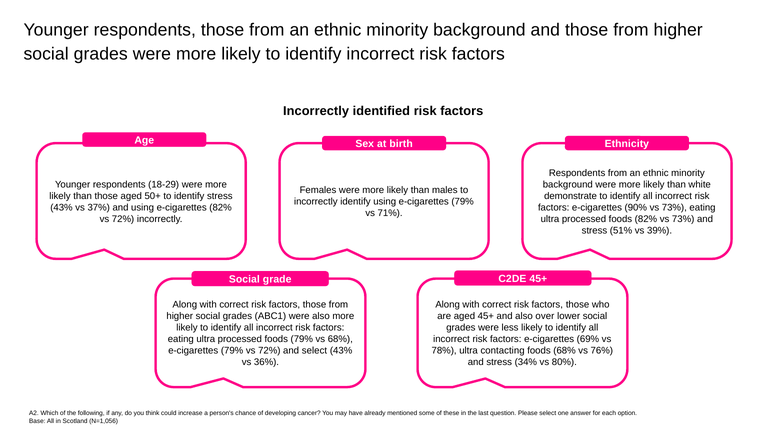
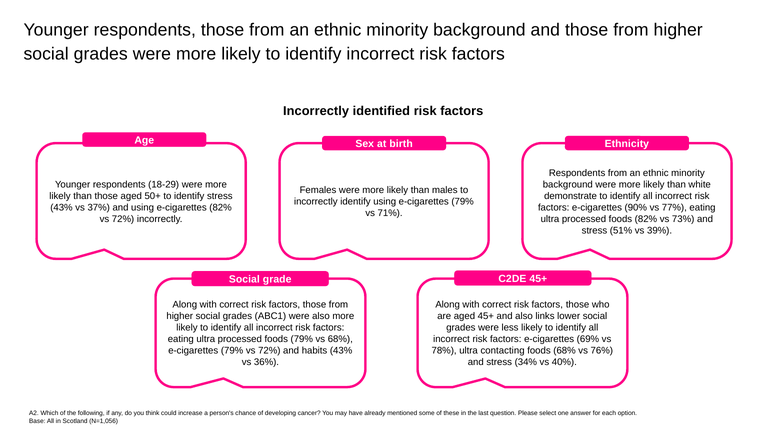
90% vs 73%: 73% -> 77%
over: over -> links
and select: select -> habits
80%: 80% -> 40%
